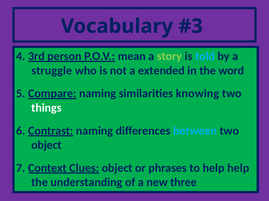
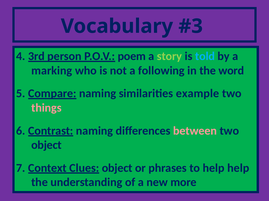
mean: mean -> poem
struggle: struggle -> marking
extended: extended -> following
knowing: knowing -> example
things colour: white -> pink
between colour: light blue -> pink
three: three -> more
